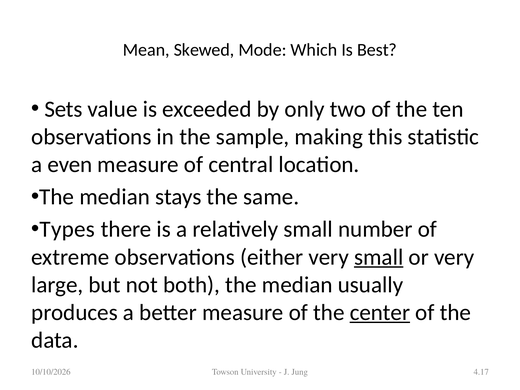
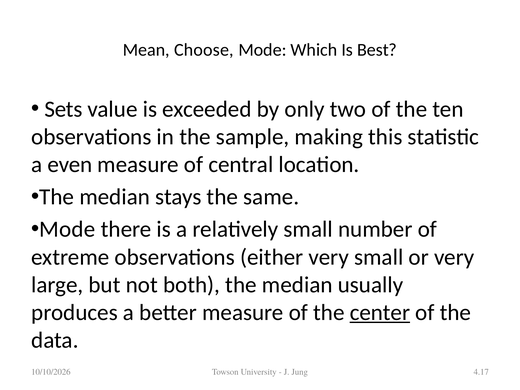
Skewed: Skewed -> Choose
Types at (67, 229): Types -> Mode
small at (379, 257) underline: present -> none
